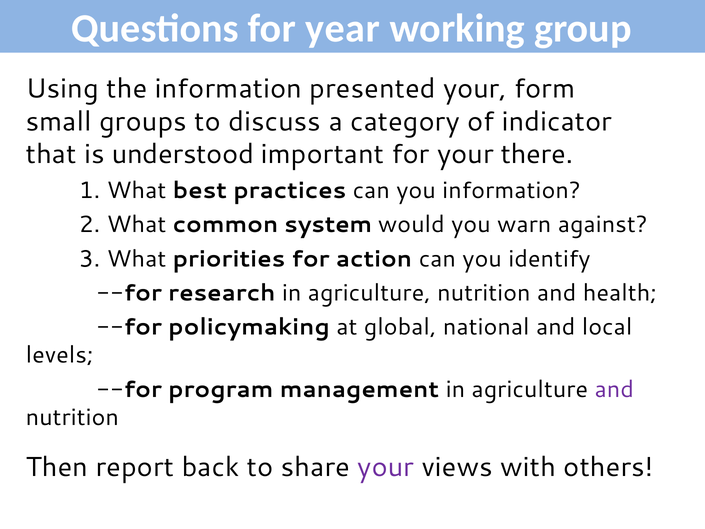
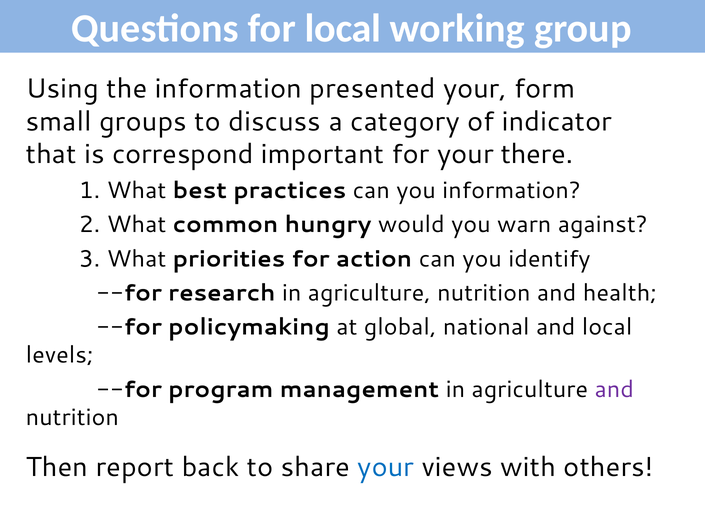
for year: year -> local
understood: understood -> correspond
system: system -> hungry
your at (386, 467) colour: purple -> blue
